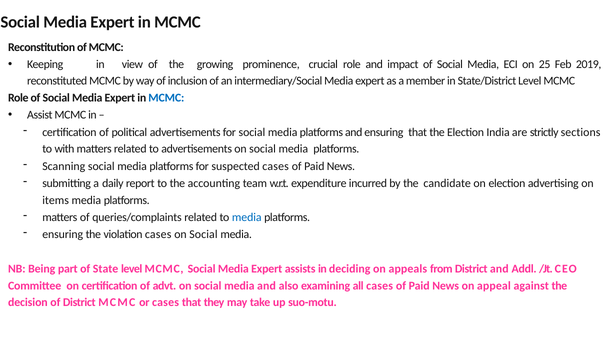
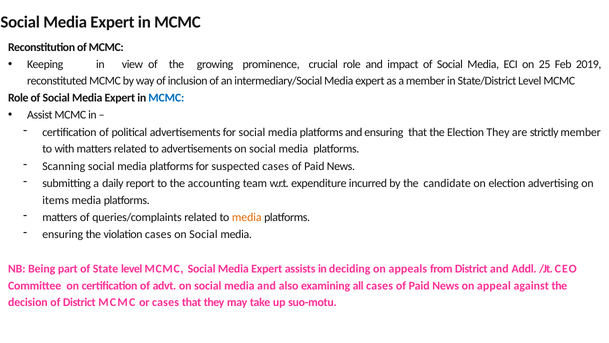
Election India: India -> They
strictly sections: sections -> member
media at (247, 217) colour: blue -> orange
